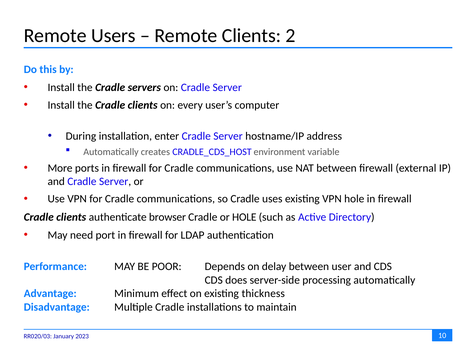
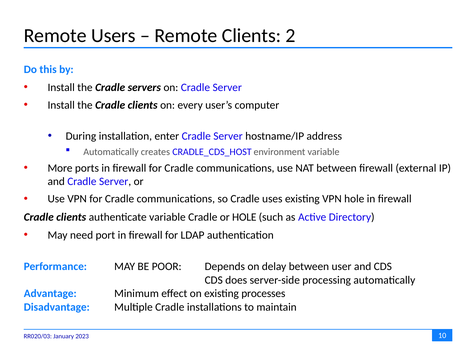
authenticate browser: browser -> variable
thickness: thickness -> processes
